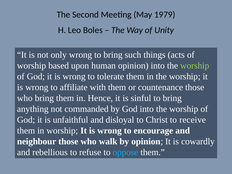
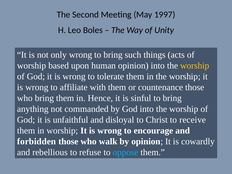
1979: 1979 -> 1997
worship at (195, 66) colour: light green -> yellow
neighbour: neighbour -> forbidden
